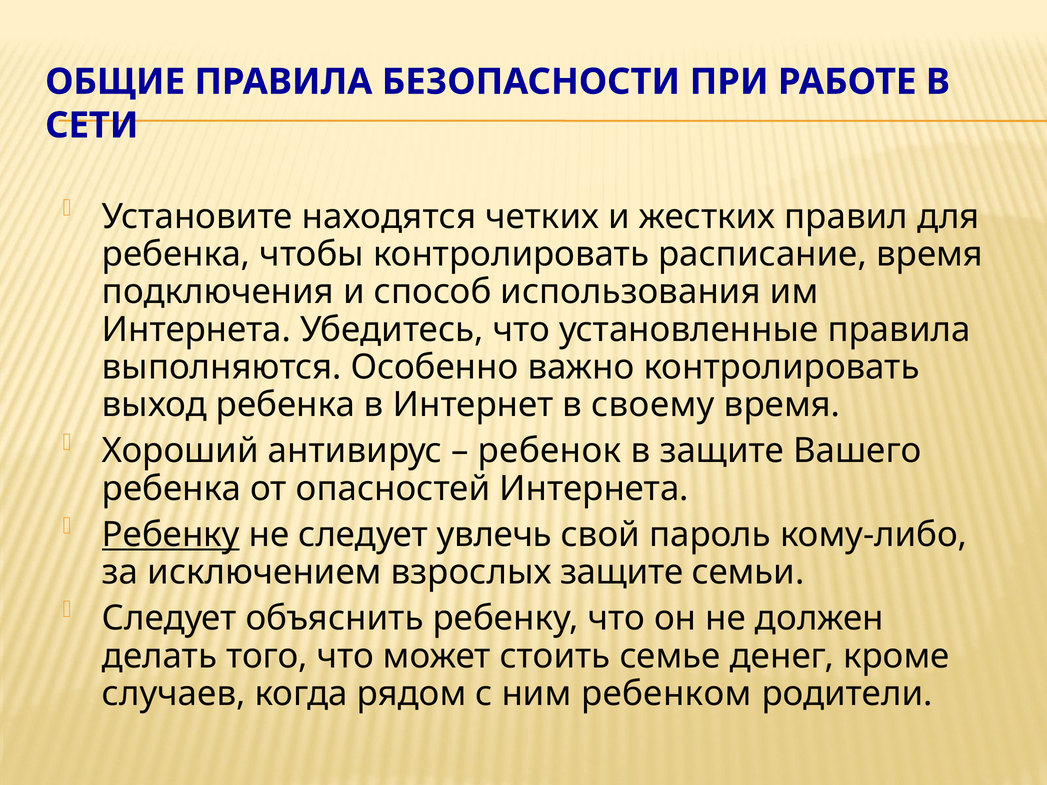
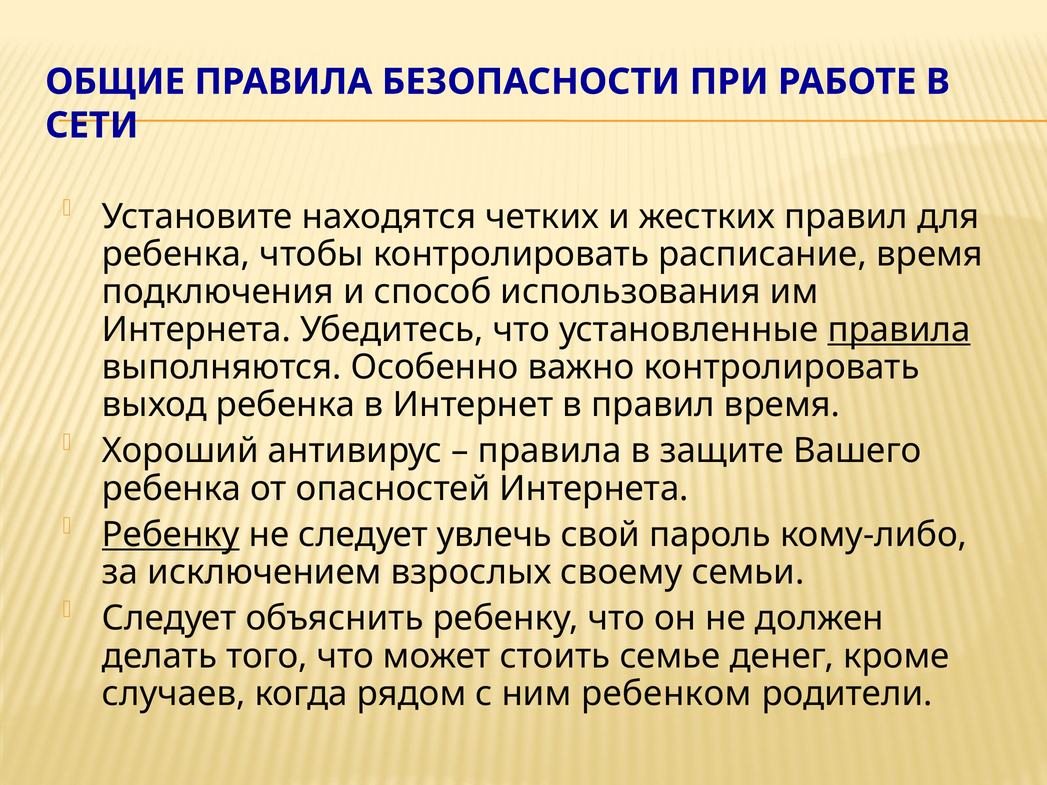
правила at (899, 330) underline: none -> present
в своему: своему -> правил
ребенок at (550, 451): ребенок -> правила
взрослых защите: защите -> своему
